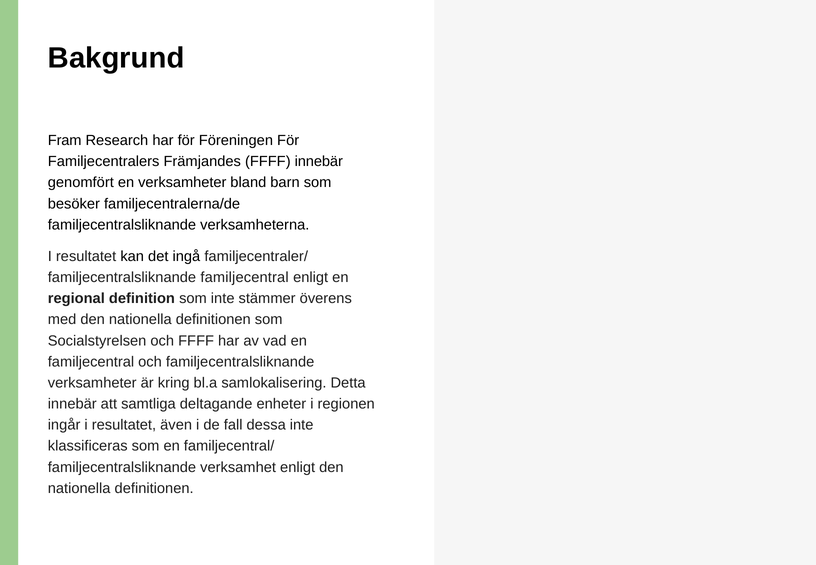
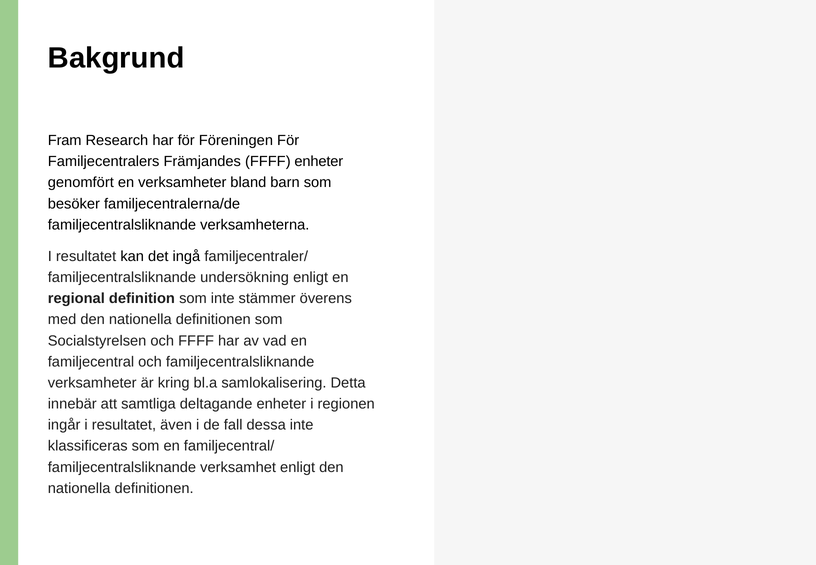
FFFF innebär: innebär -> enheter
familjecentralsliknande familjecentral: familjecentral -> undersökning
